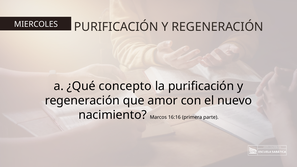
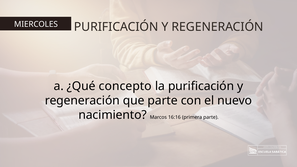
que amor: amor -> parte
